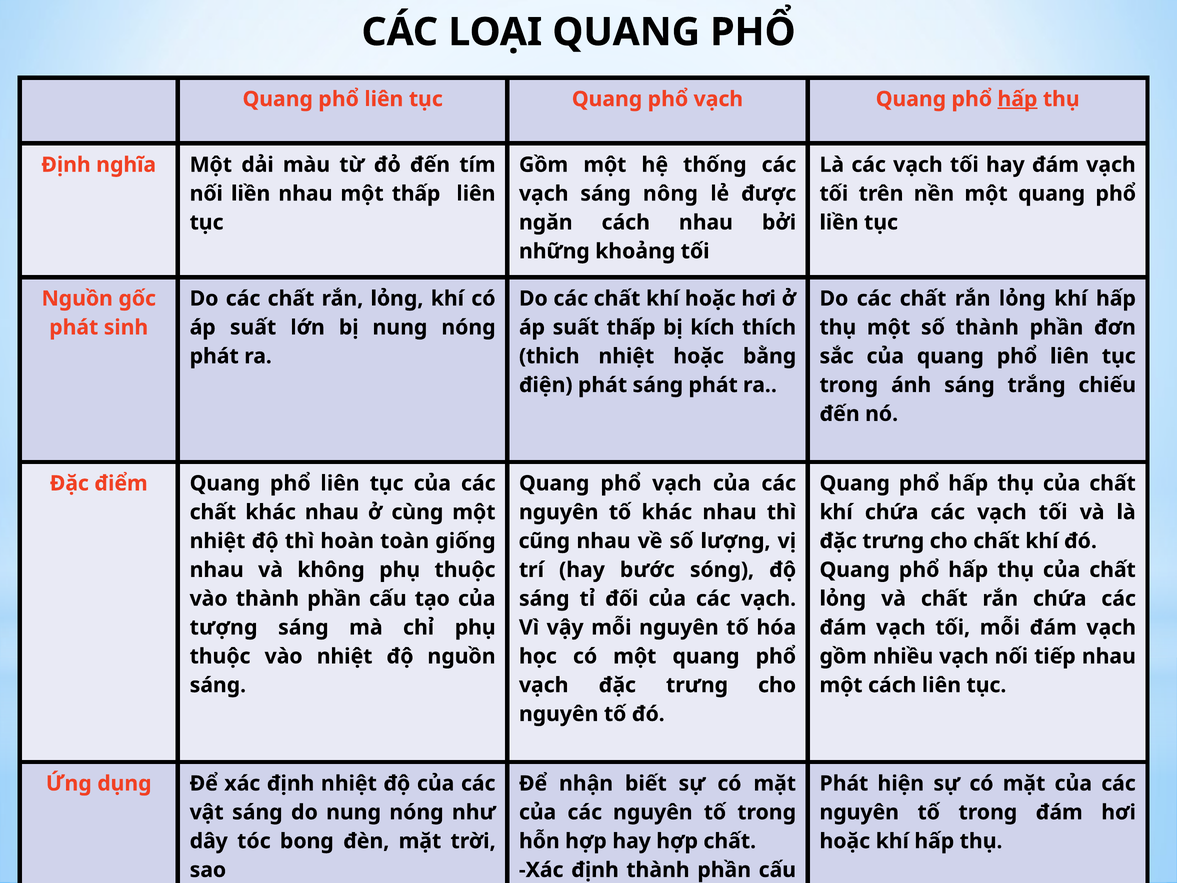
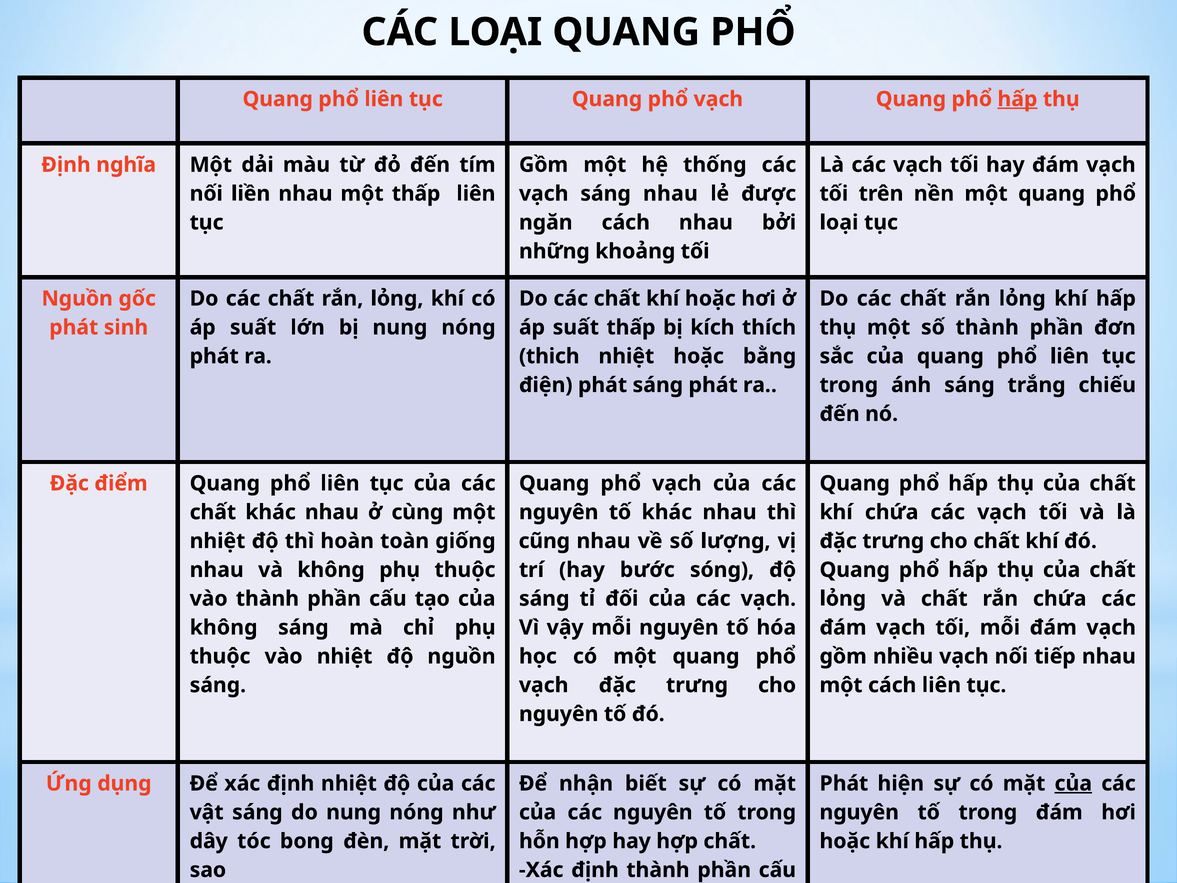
sáng nông: nông -> nhau
liền at (839, 222): liền -> loại
tượng at (224, 627): tượng -> không
của at (1073, 783) underline: none -> present
